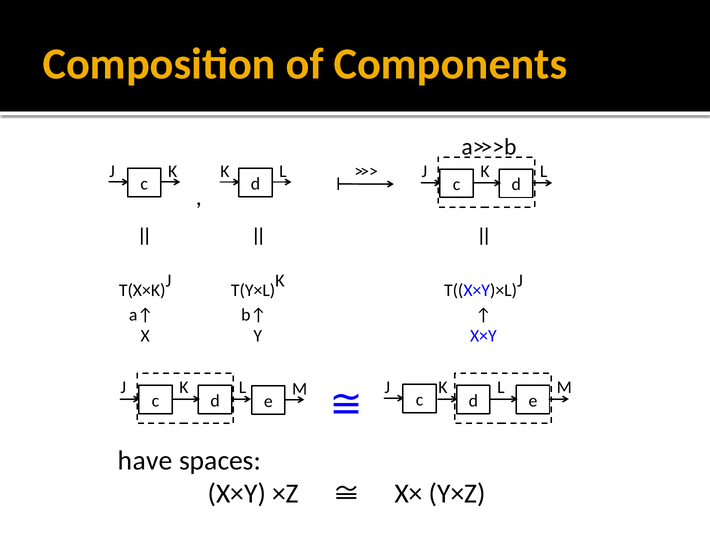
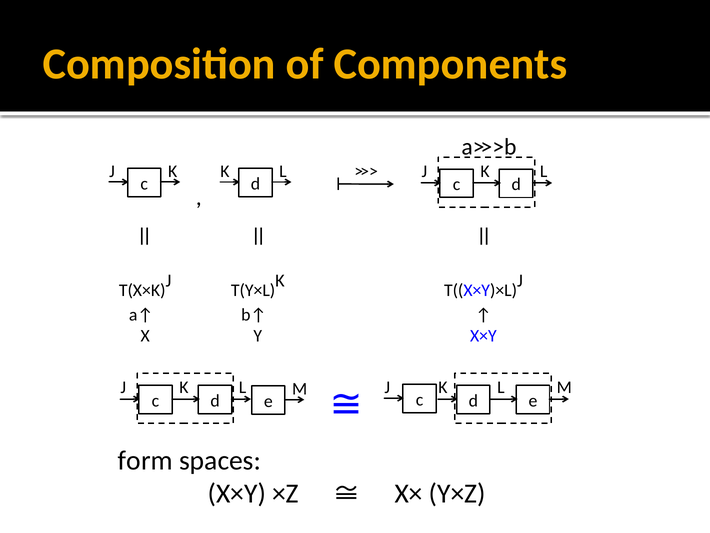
have: have -> form
